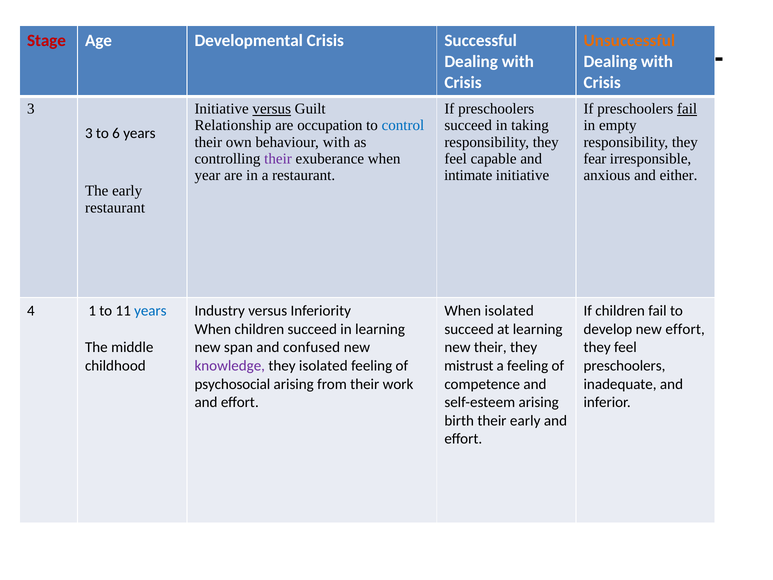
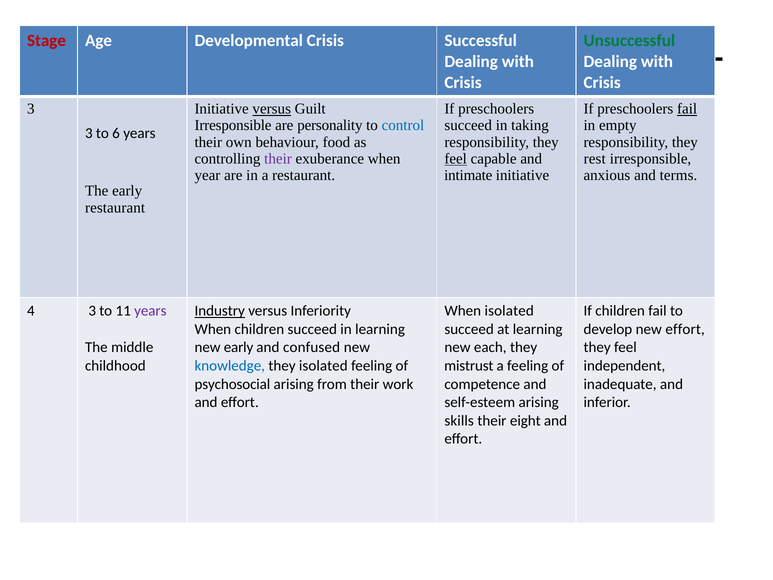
Unsuccessful colour: orange -> green
Relationship at (233, 125): Relationship -> Irresponsible
occupation: occupation -> personality
behaviour with: with -> food
feel at (456, 159) underline: none -> present
fear: fear -> rest
either: either -> terms
4 1: 1 -> 3
years at (150, 311) colour: blue -> purple
Industry underline: none -> present
new span: span -> early
new their: their -> each
knowledge colour: purple -> blue
preschoolers at (624, 366): preschoolers -> independent
birth: birth -> skills
their early: early -> eight
